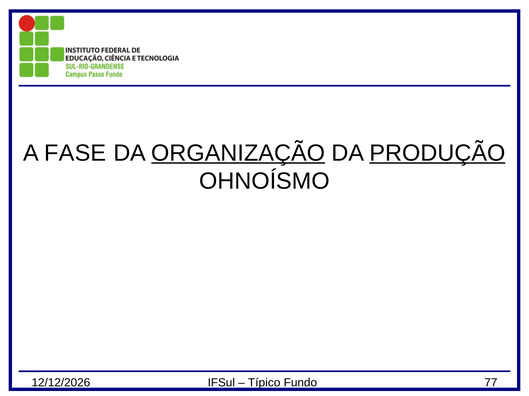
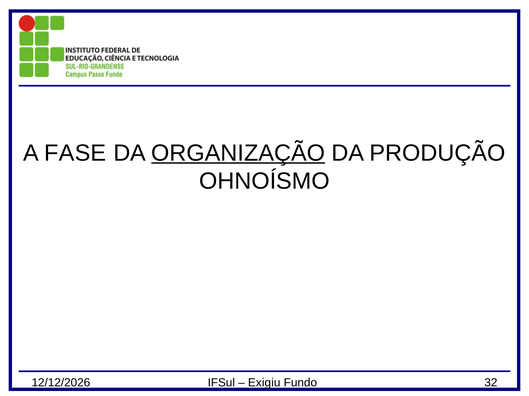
PRODUÇÃO underline: present -> none
Típico: Típico -> Exigiu
77: 77 -> 32
